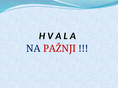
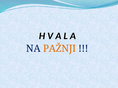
PAŽNJI colour: red -> orange
